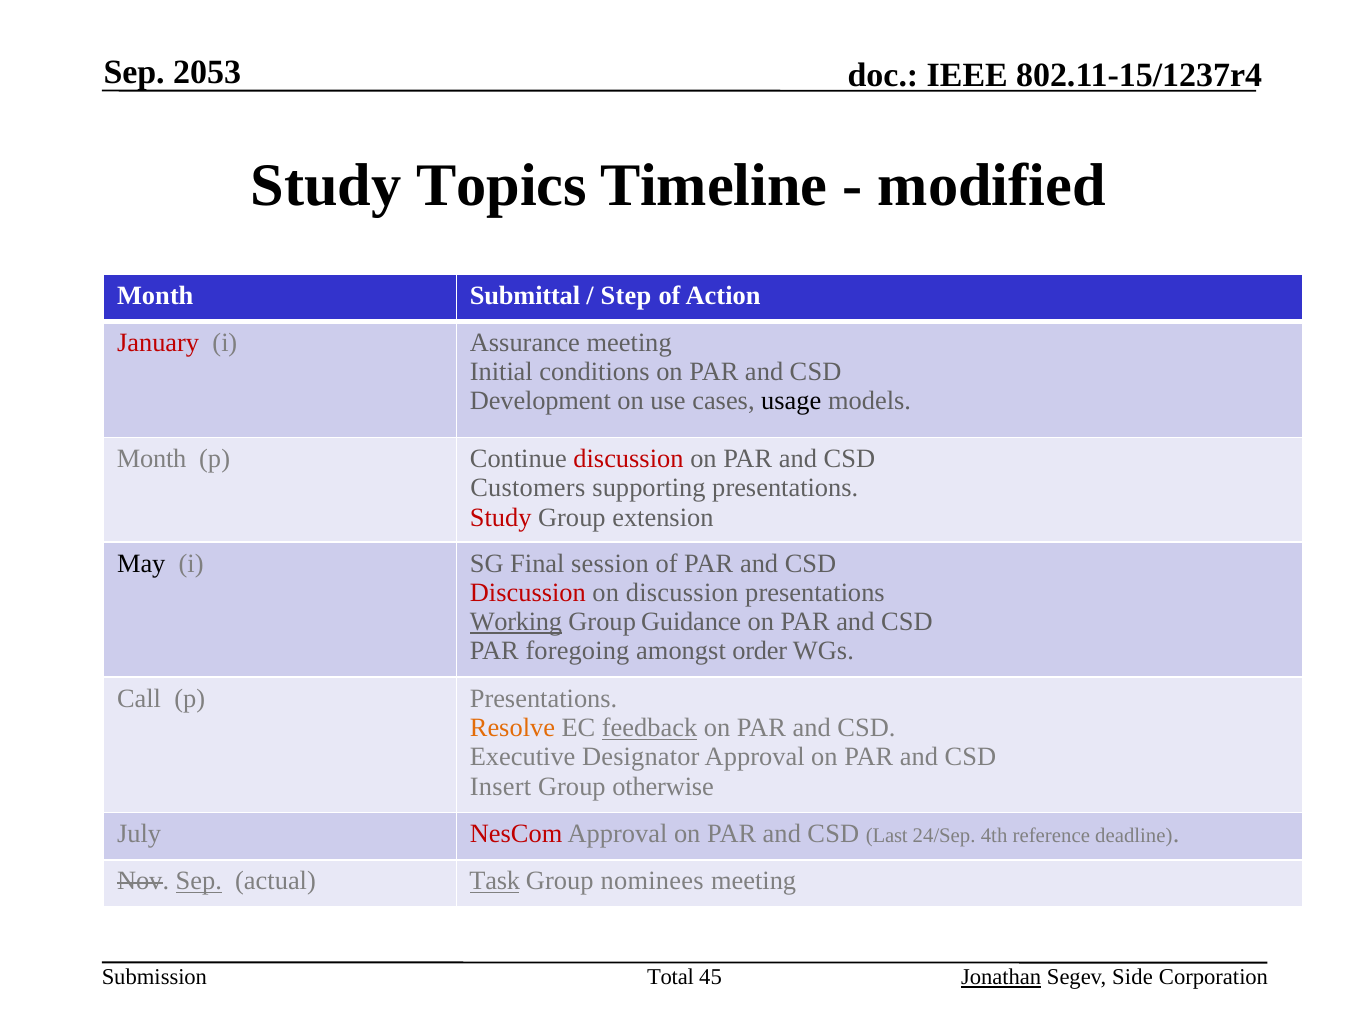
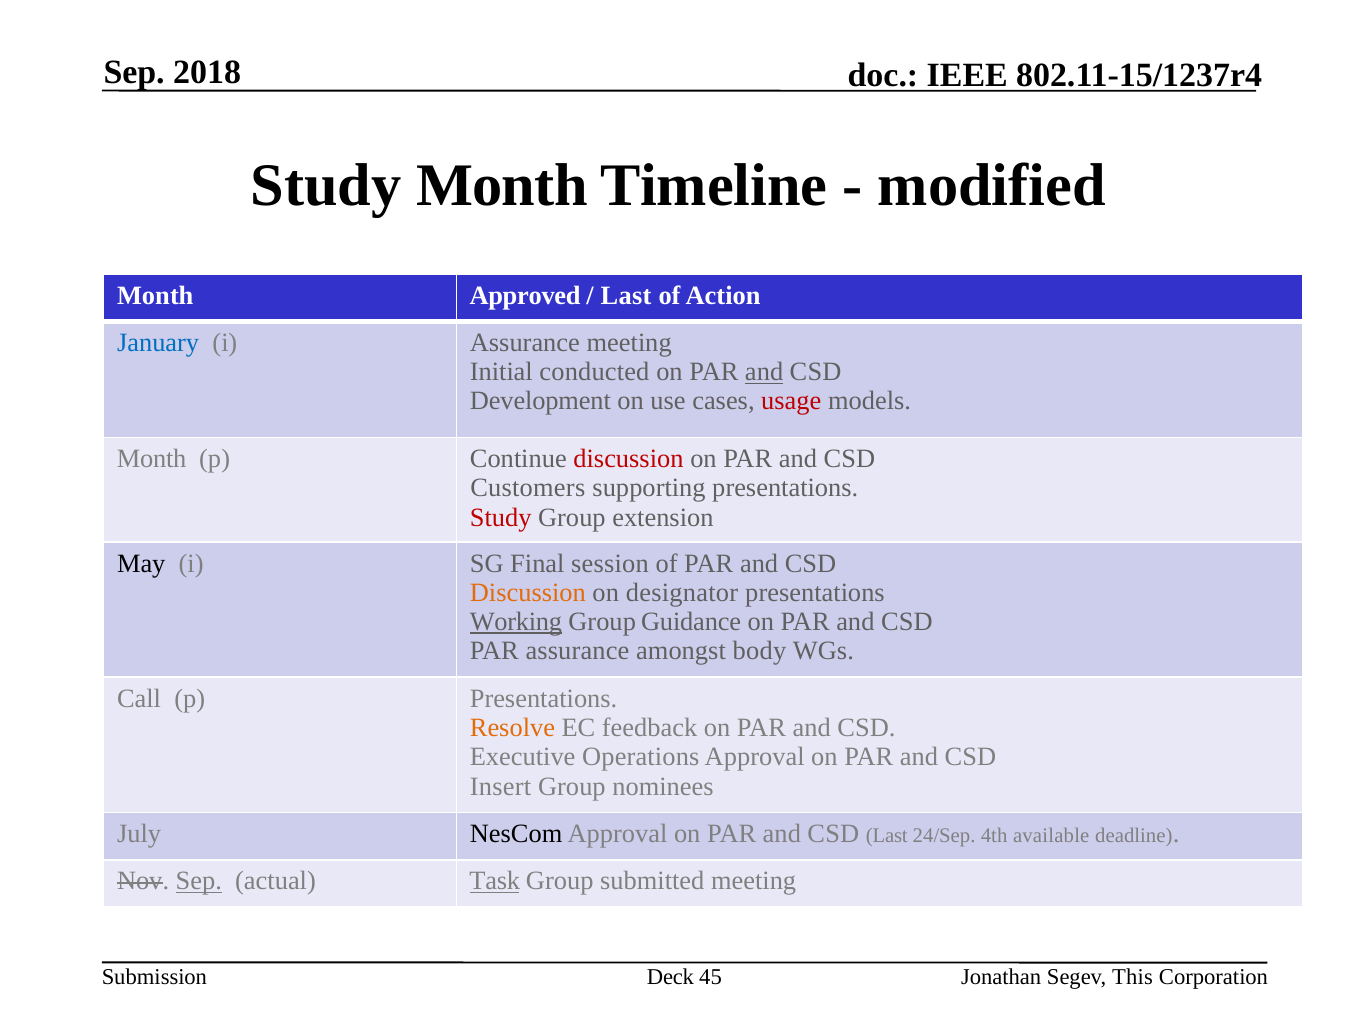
2053: 2053 -> 2018
Study Topics: Topics -> Month
Submittal: Submittal -> Approved
Step at (626, 296): Step -> Last
January colour: red -> blue
conditions: conditions -> conducted
and at (764, 372) underline: none -> present
usage colour: black -> red
Discussion at (528, 592) colour: red -> orange
on discussion: discussion -> designator
PAR foregoing: foregoing -> assurance
order: order -> body
feedback underline: present -> none
Designator: Designator -> Operations
otherwise: otherwise -> nominees
NesCom colour: red -> black
reference: reference -> available
nominees: nominees -> submitted
Total: Total -> Deck
Jonathan underline: present -> none
Side: Side -> This
